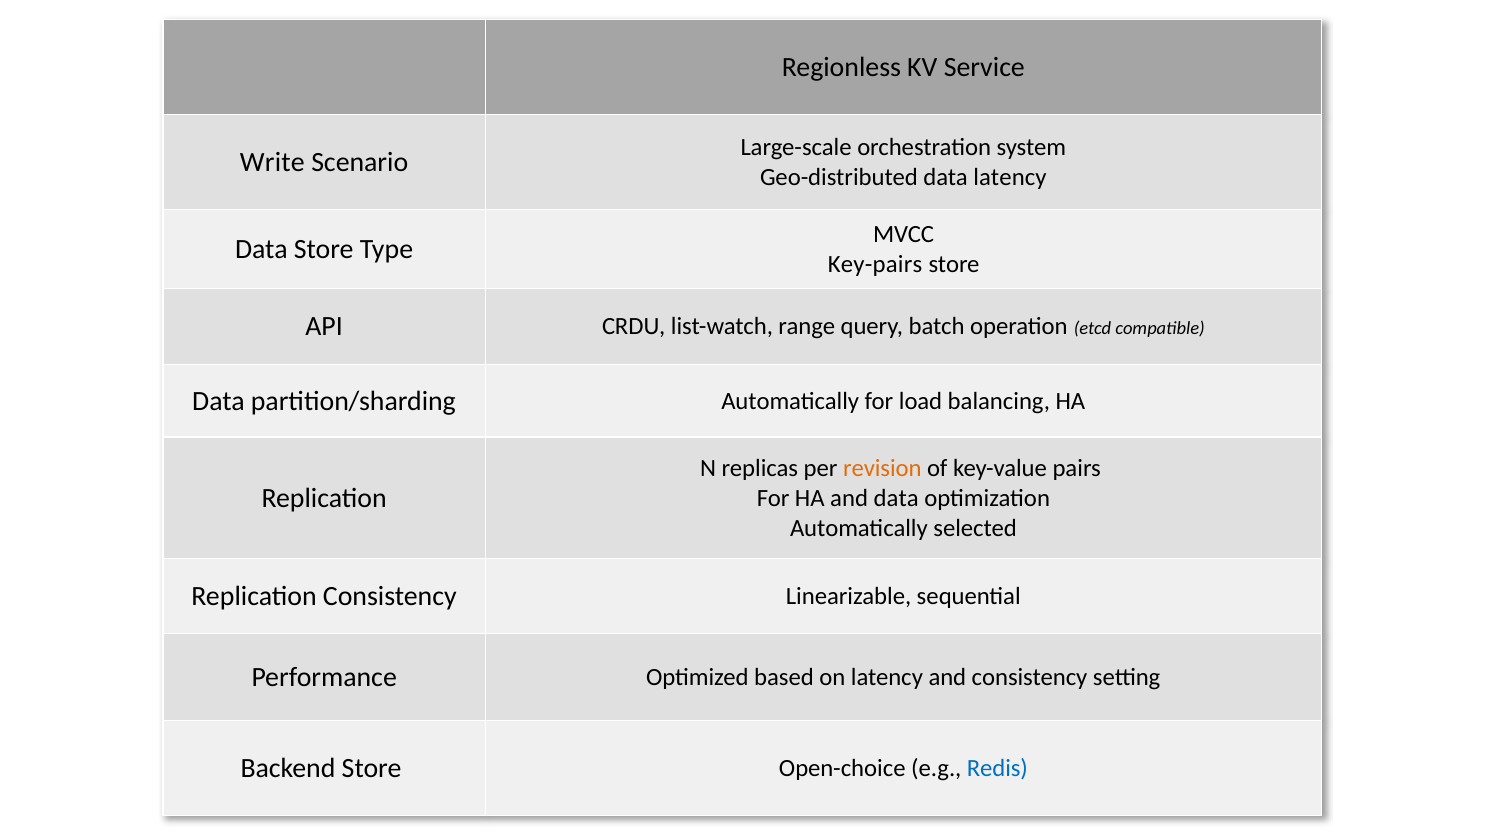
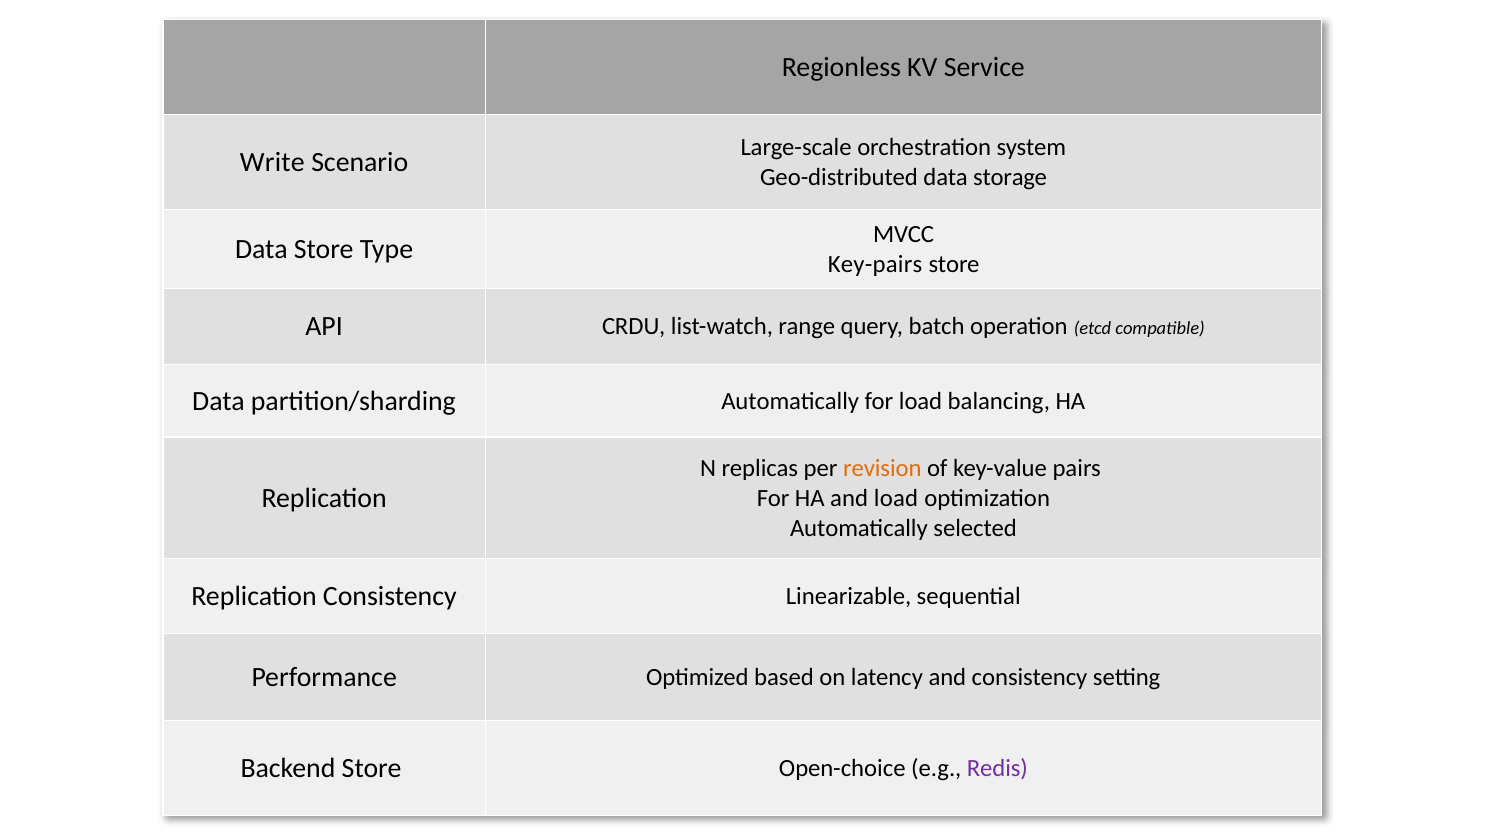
data latency: latency -> storage
and data: data -> load
Redis colour: blue -> purple
